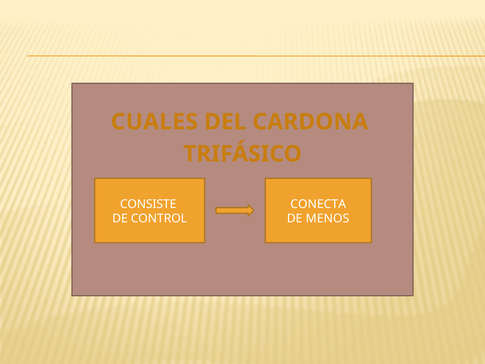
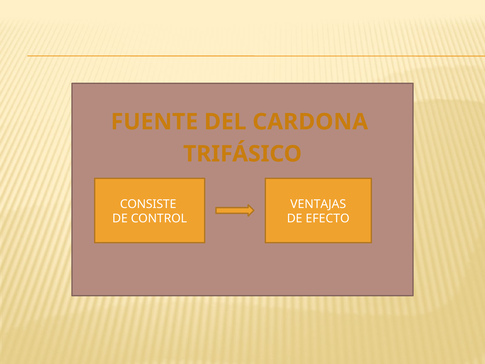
CUALES: CUALES -> FUENTE
CONECTA: CONECTA -> VENTAJAS
MENOS: MENOS -> EFECTO
